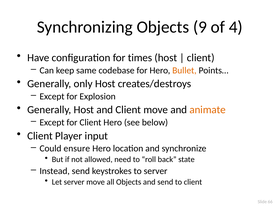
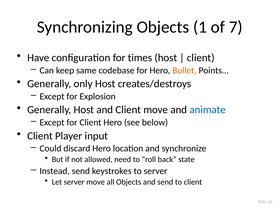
9: 9 -> 1
4: 4 -> 7
animate colour: orange -> blue
ensure: ensure -> discard
